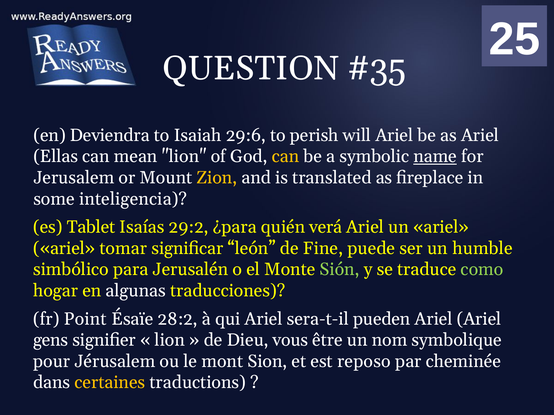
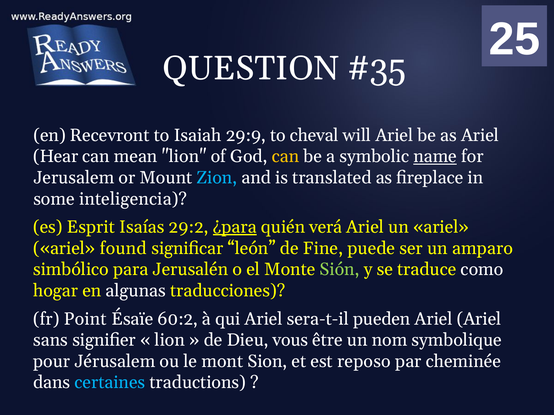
Deviendra: Deviendra -> Recevront
29:6: 29:6 -> 29:9
perish: perish -> cheval
Ellas: Ellas -> Hear
Zion colour: yellow -> light blue
Tablet: Tablet -> Esprit
¿para underline: none -> present
tomar: tomar -> found
humble: humble -> amparo
como colour: light green -> white
28:2: 28:2 -> 60:2
gens: gens -> sans
certaines colour: yellow -> light blue
